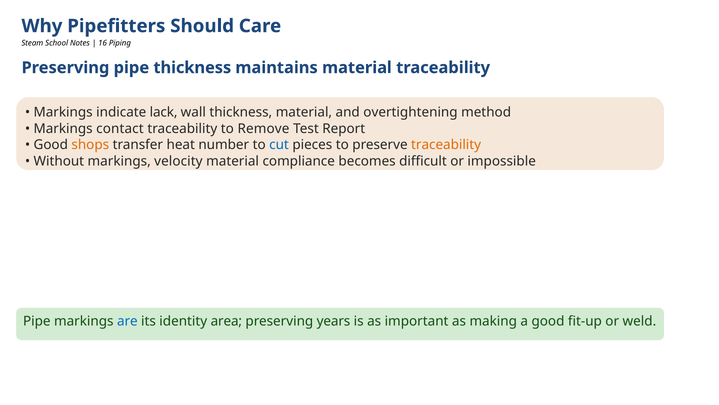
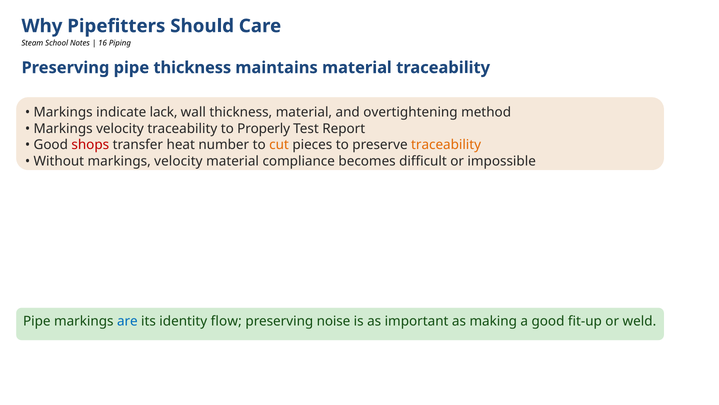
contact at (120, 129): contact -> velocity
Remove: Remove -> Properly
shops colour: orange -> red
cut colour: blue -> orange
area: area -> flow
years: years -> noise
